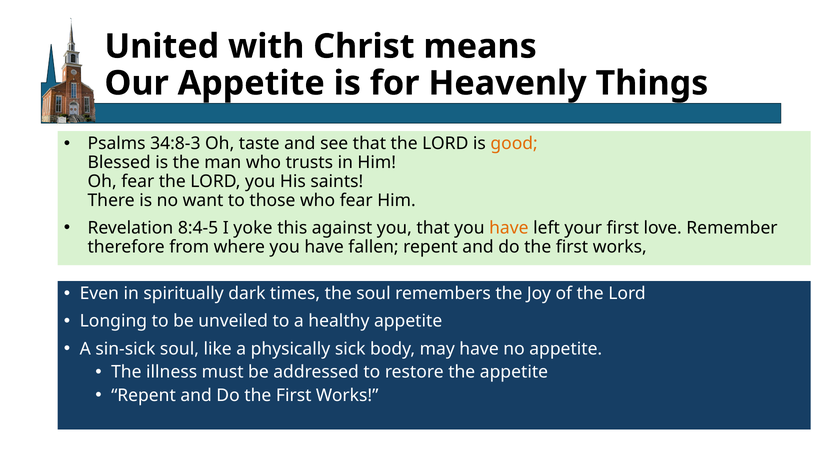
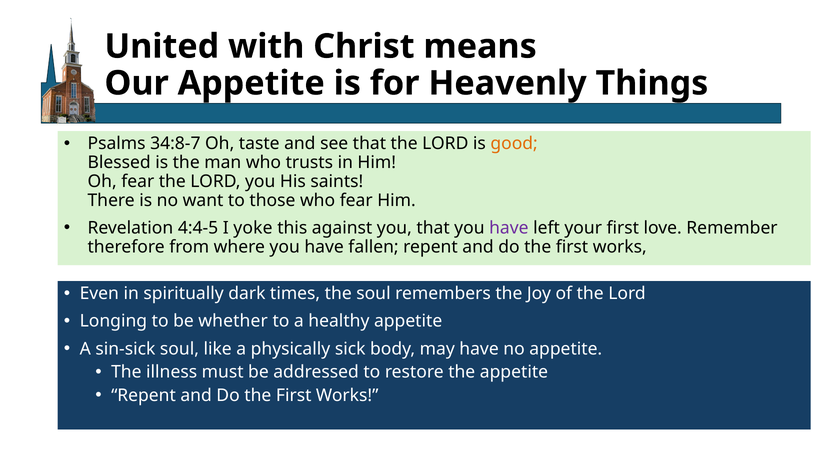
34:8-3: 34:8-3 -> 34:8-7
8:4-5: 8:4-5 -> 4:4-5
have at (509, 228) colour: orange -> purple
unveiled: unveiled -> whether
